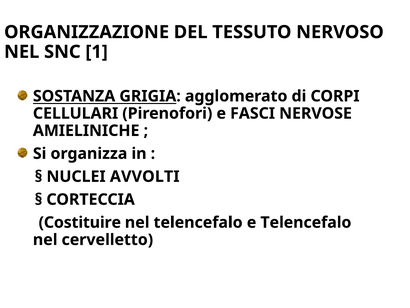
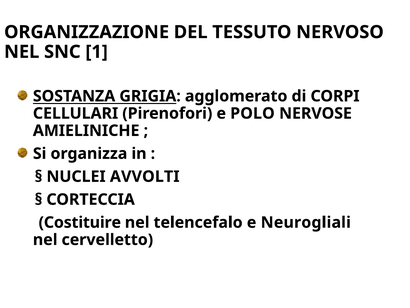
FASCI: FASCI -> POLO
e Telencefalo: Telencefalo -> Neurogliali
